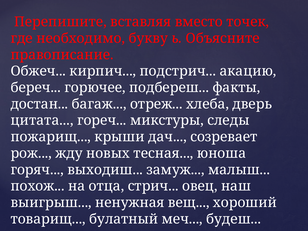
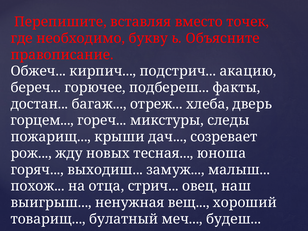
цитата: цитата -> горцем
